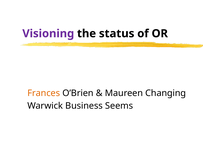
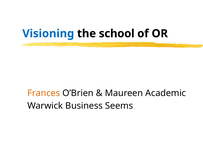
Visioning colour: purple -> blue
status: status -> school
Changing: Changing -> Academic
